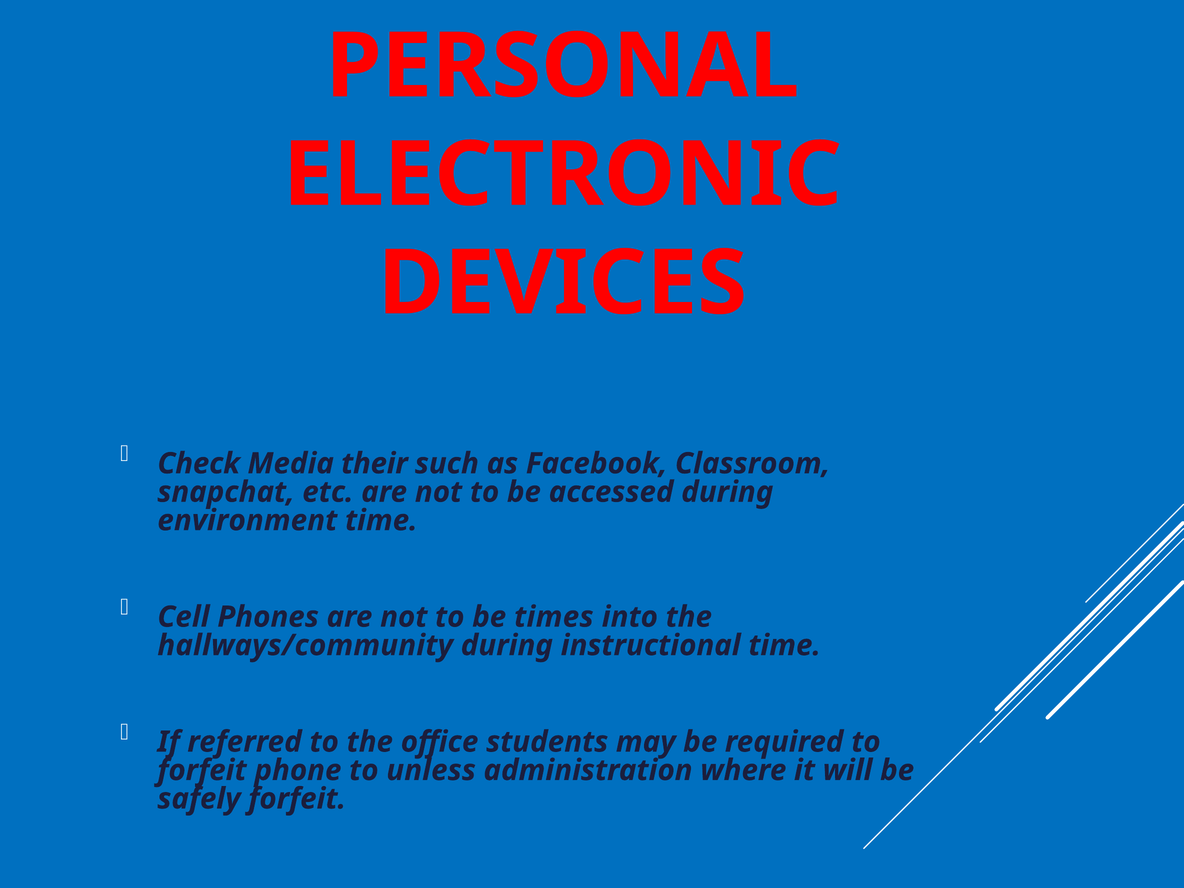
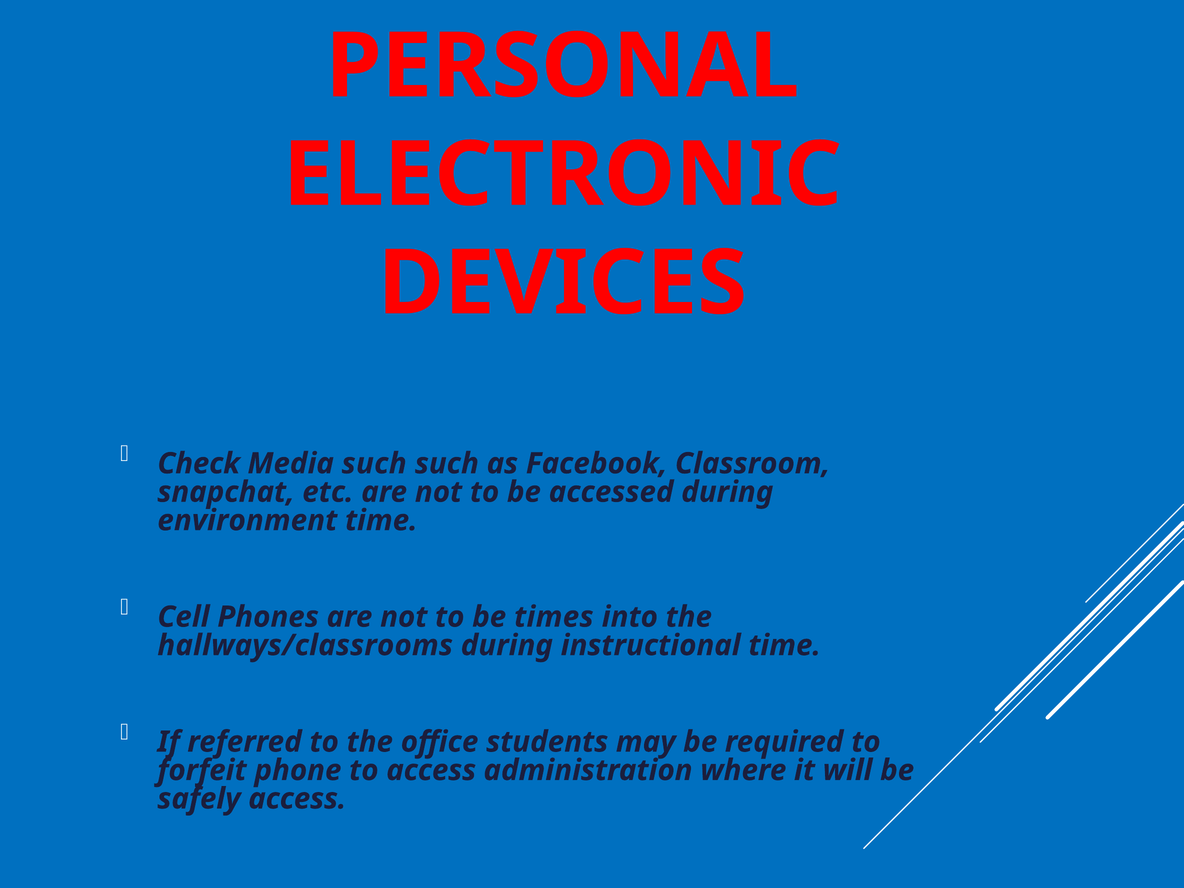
Media their: their -> such
hallways/community: hallways/community -> hallways/classrooms
to unless: unless -> access
safely forfeit: forfeit -> access
